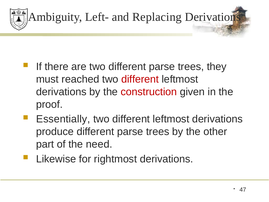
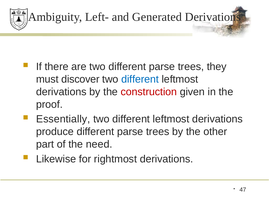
Replacing: Replacing -> Generated
reached: reached -> discover
different at (140, 79) colour: red -> blue
